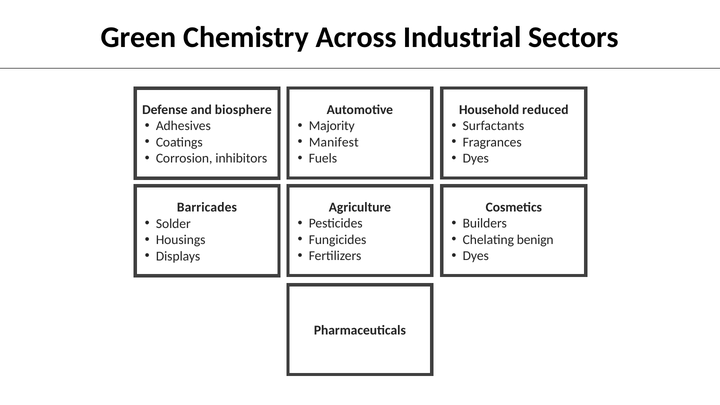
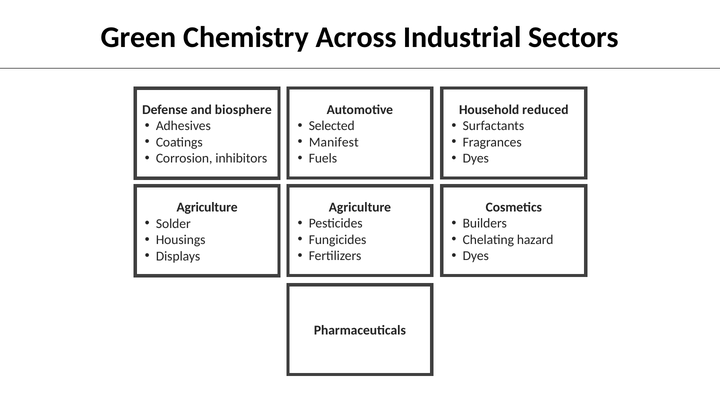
Majority: Majority -> Selected
Barricades at (207, 207): Barricades -> Agriculture
benign: benign -> hazard
